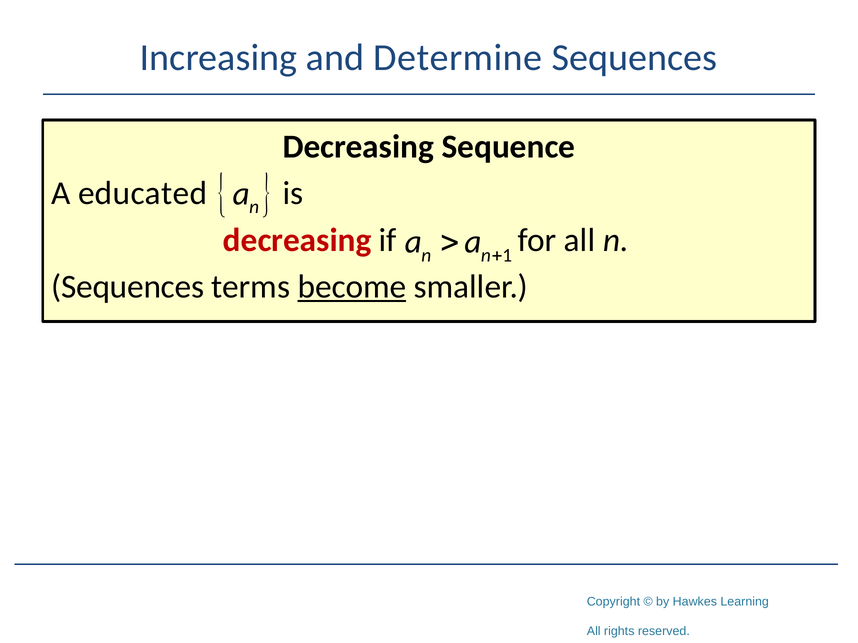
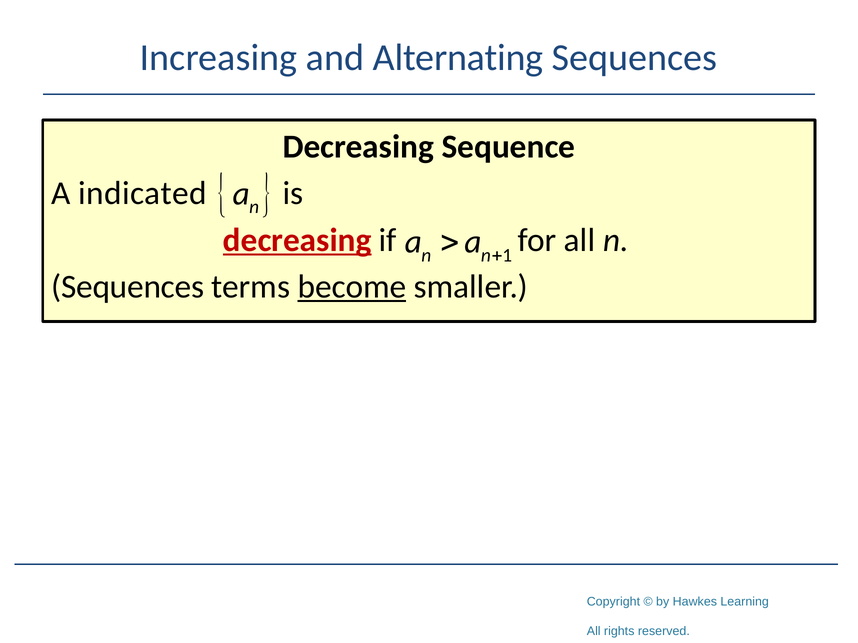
Determine: Determine -> Alternating
educated: educated -> indicated
decreasing at (297, 240) underline: none -> present
